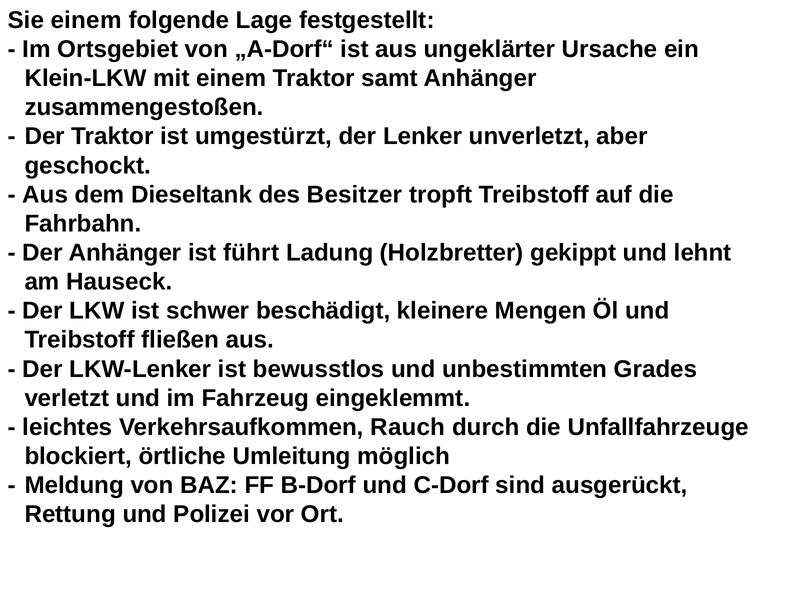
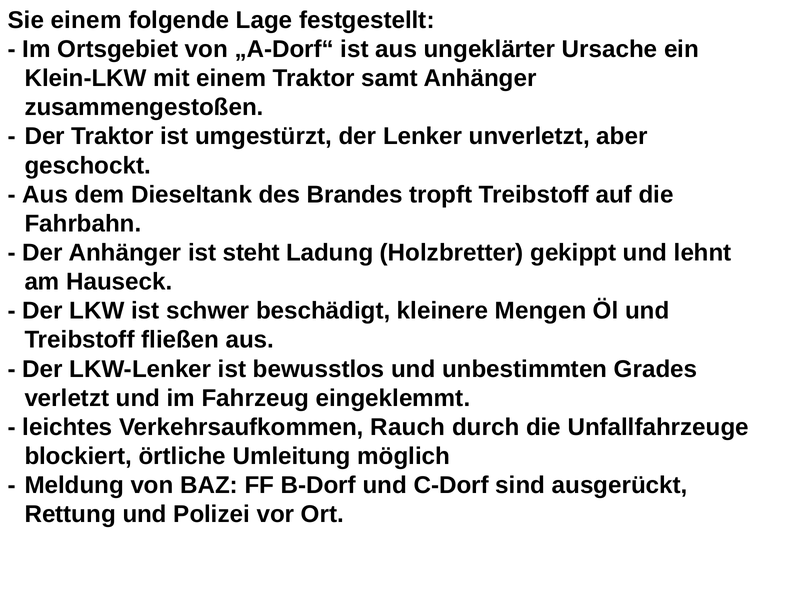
Besitzer: Besitzer -> Brandes
führt: führt -> steht
